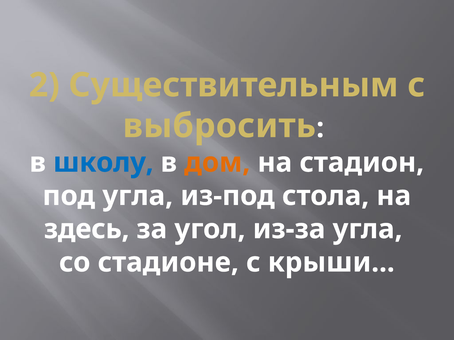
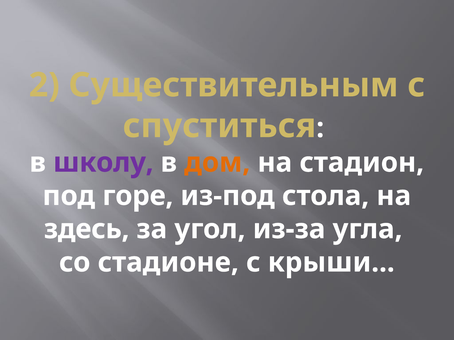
выбросить: выбросить -> спуститься
школу colour: blue -> purple
под угла: угла -> горе
